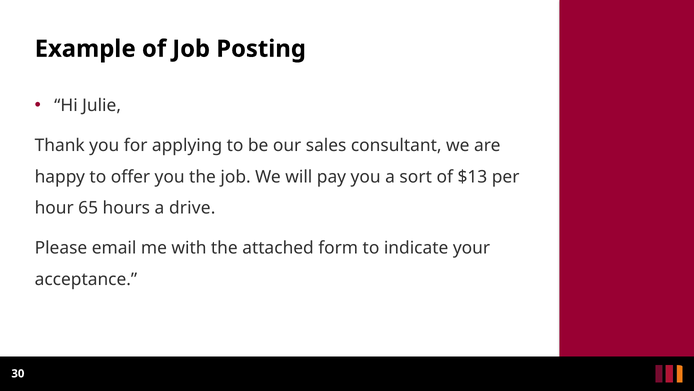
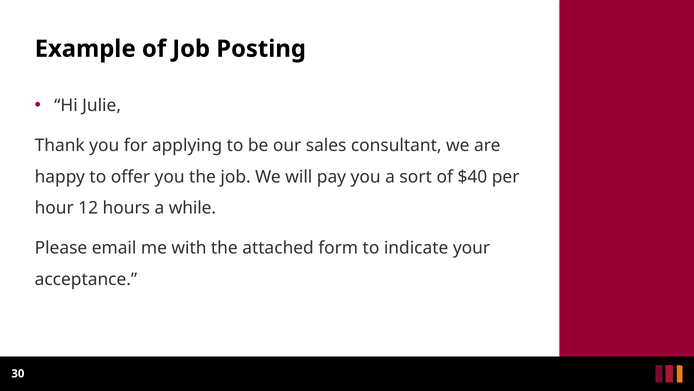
$13: $13 -> $40
65: 65 -> 12
drive: drive -> while
